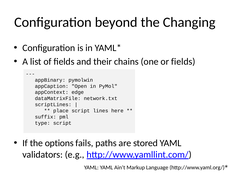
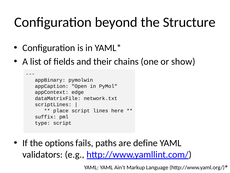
Changing: Changing -> Structure
or fields: fields -> show
stored: stored -> define
